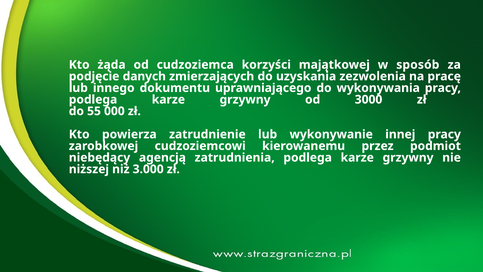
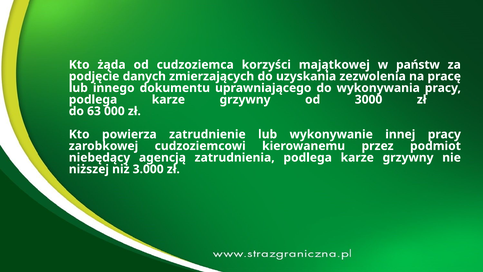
sposób: sposób -> państw
55: 55 -> 63
